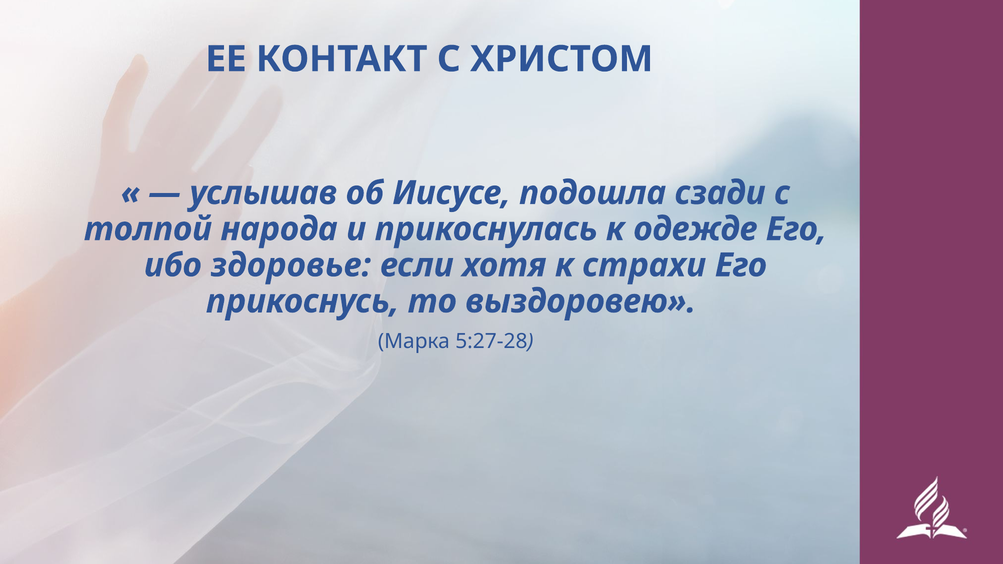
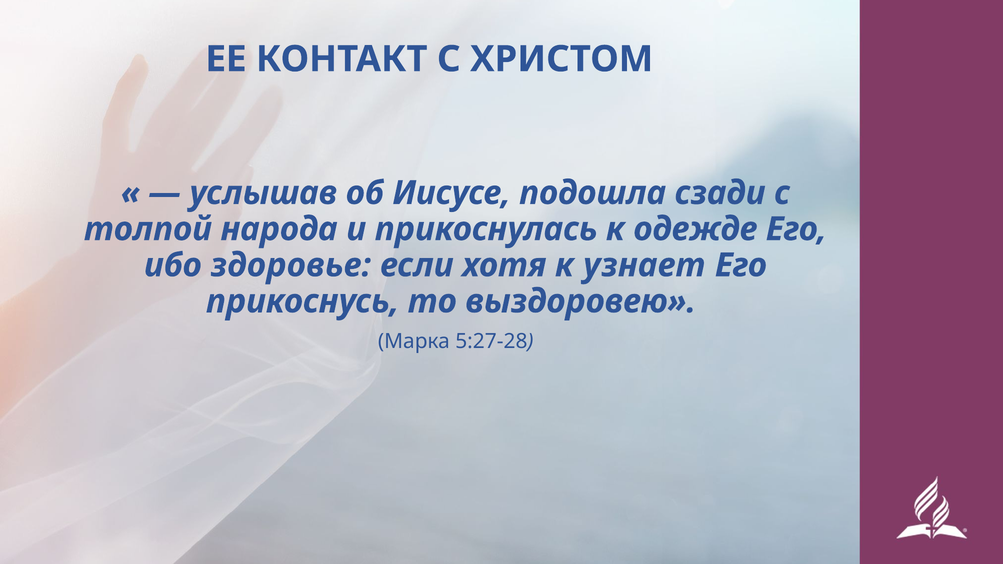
страхи: страхи -> узнает
